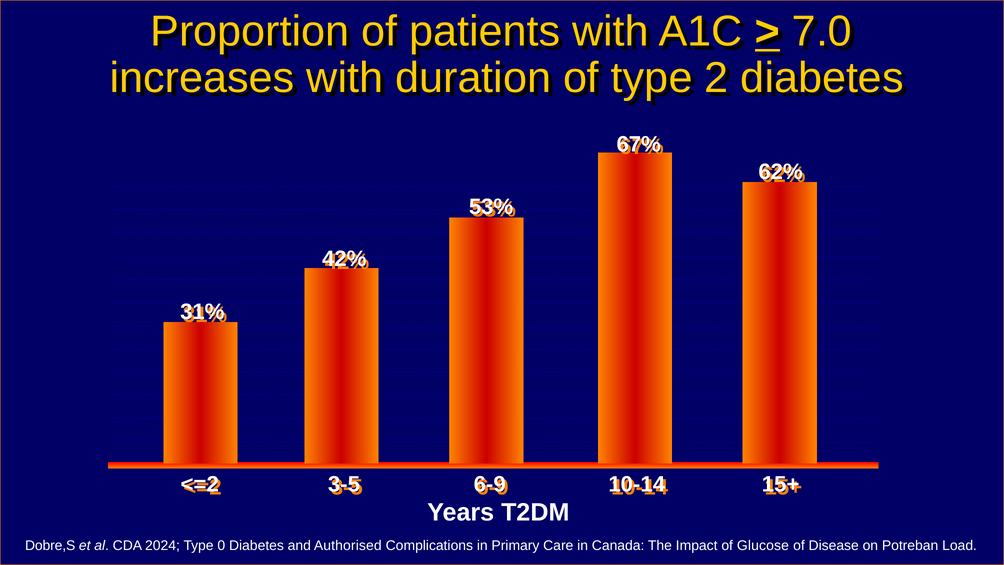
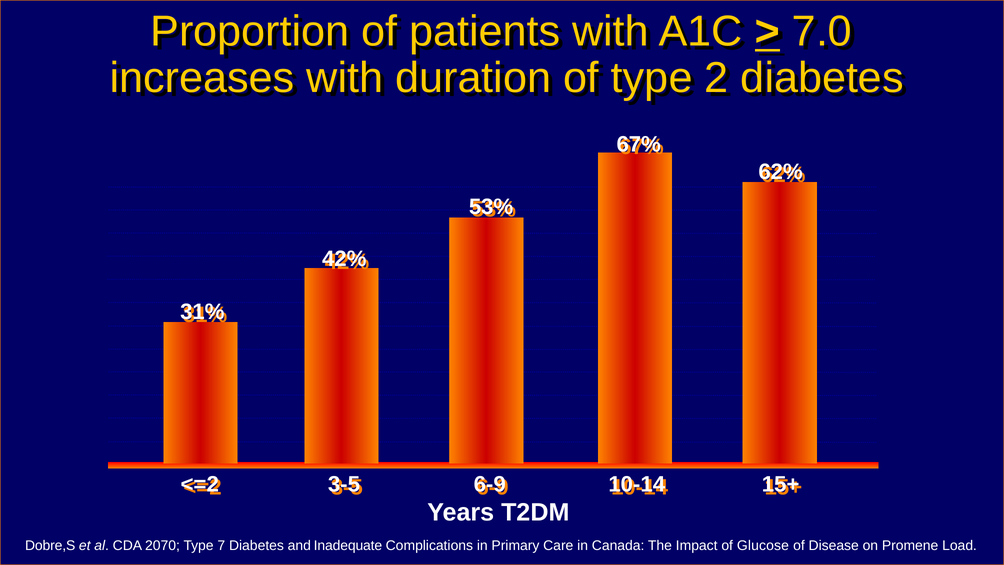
2024: 2024 -> 2070
0: 0 -> 7
Authorised: Authorised -> Inadequate
Potreban: Potreban -> Promene
